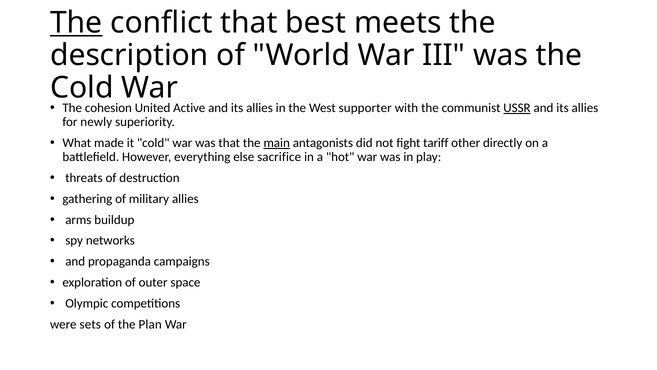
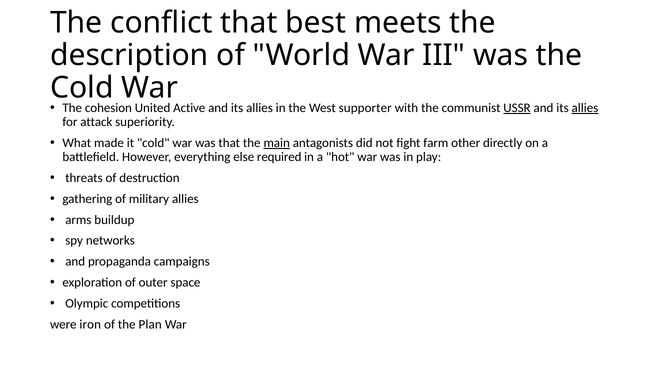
The at (76, 23) underline: present -> none
allies at (585, 108) underline: none -> present
newly: newly -> attack
tariff: tariff -> farm
sacrifice: sacrifice -> required
sets: sets -> iron
